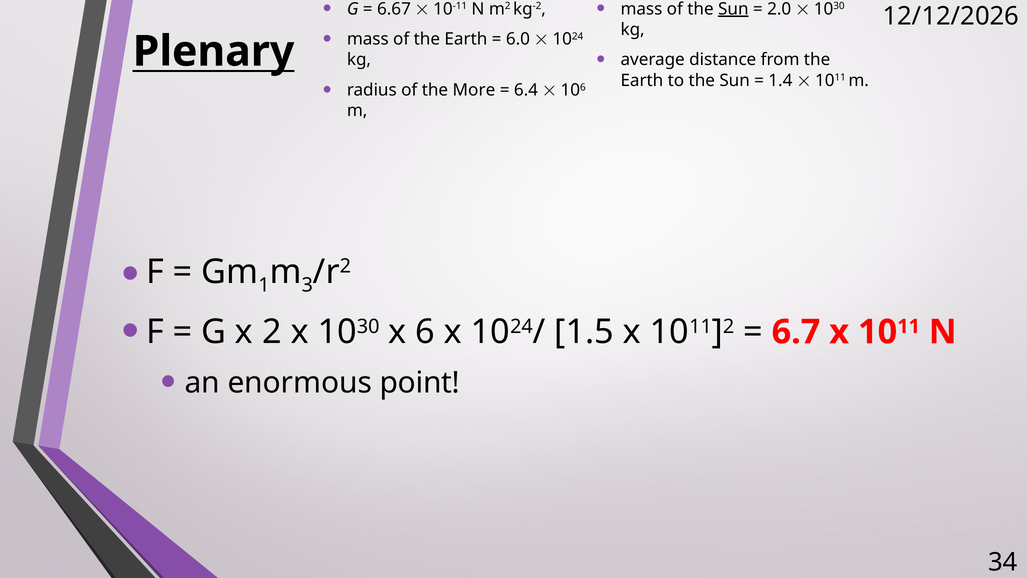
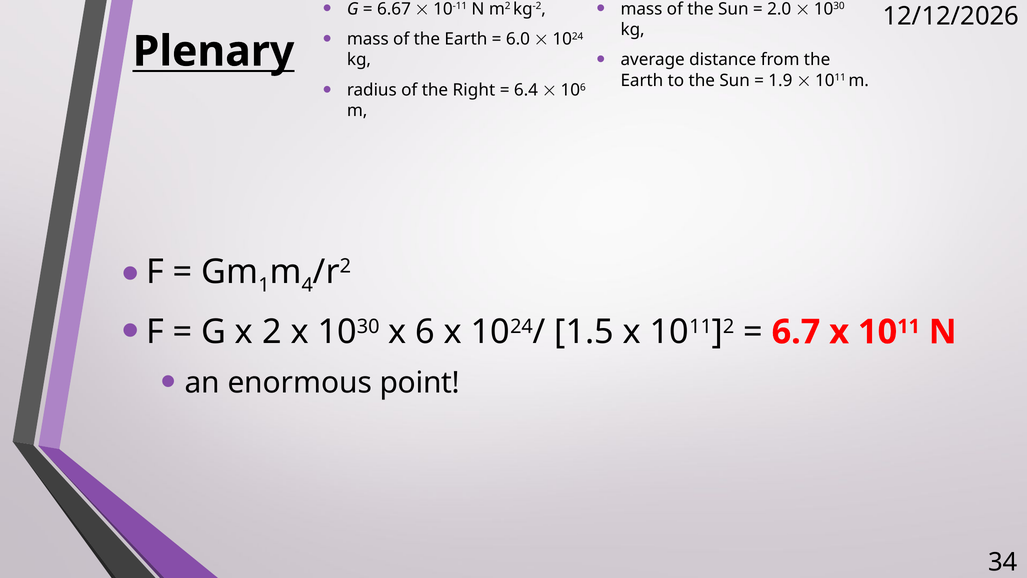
Sun at (733, 9) underline: present -> none
1.4: 1.4 -> 1.9
More: More -> Right
3: 3 -> 4
